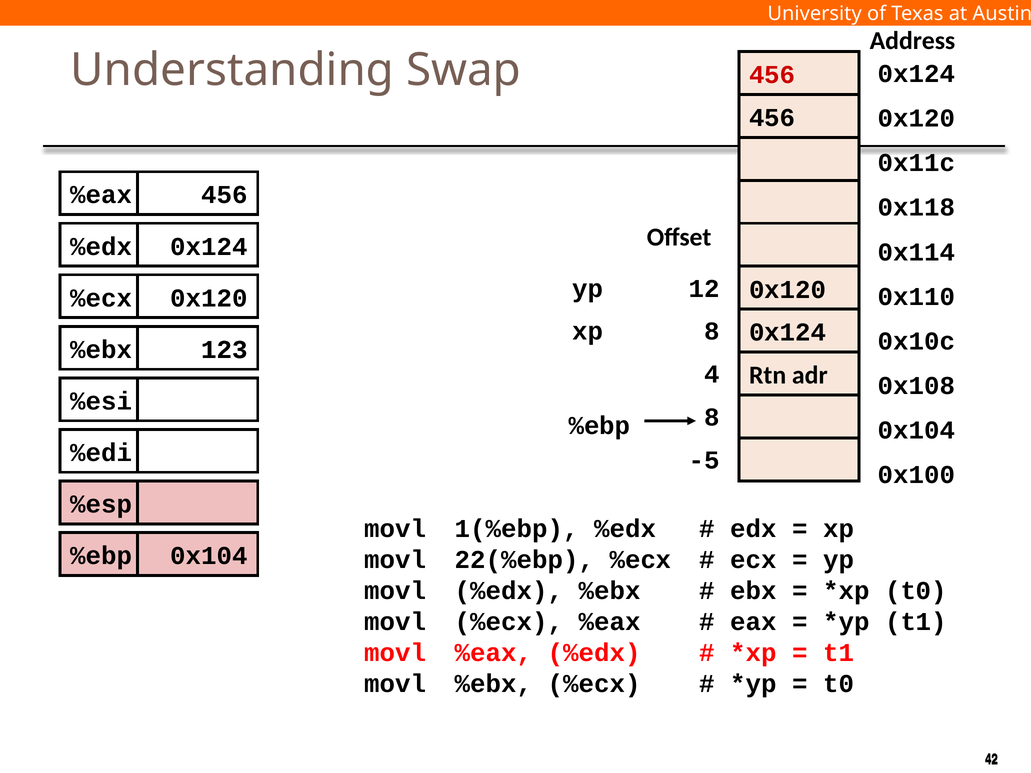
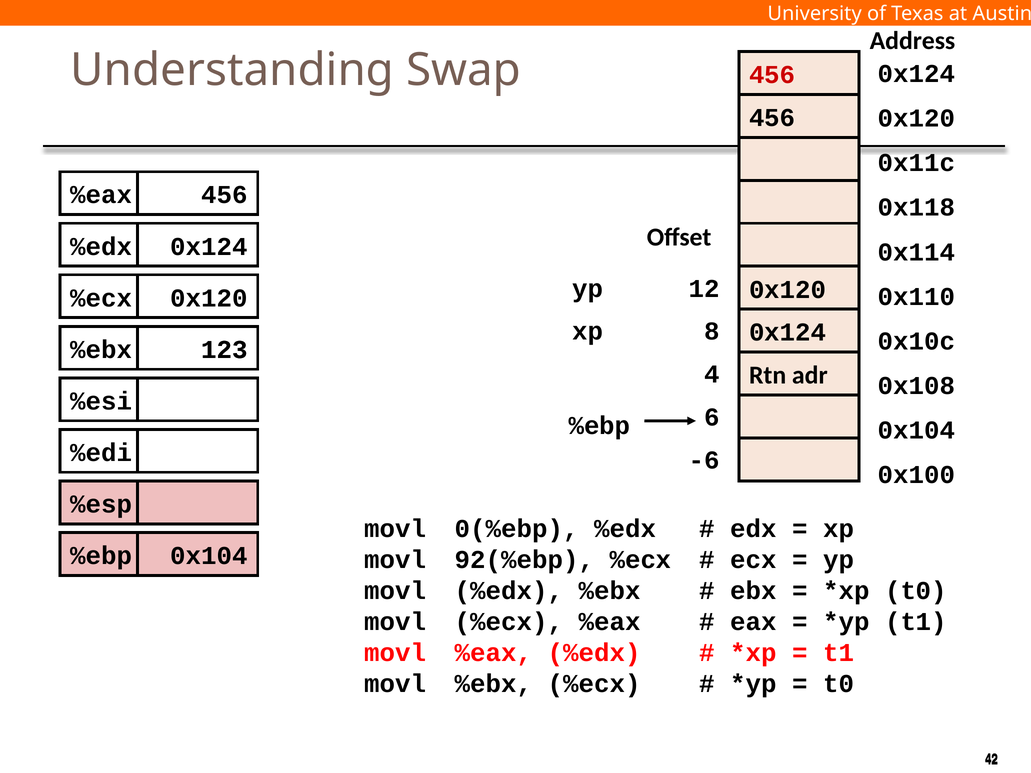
%ebp 8: 8 -> 6
-5: -5 -> -6
1(%ebp: 1(%ebp -> 0(%ebp
22(%ebp: 22(%ebp -> 92(%ebp
